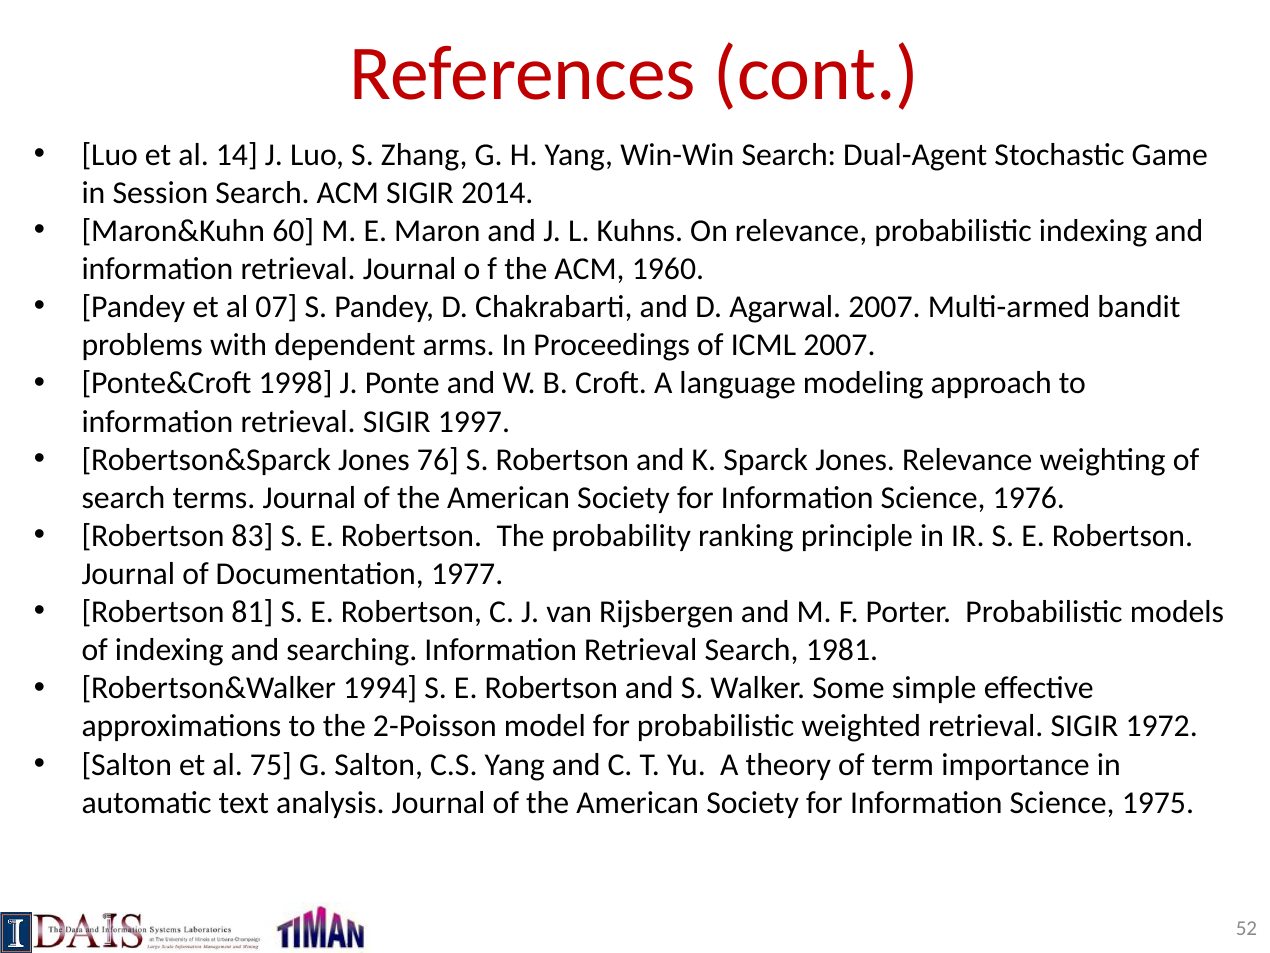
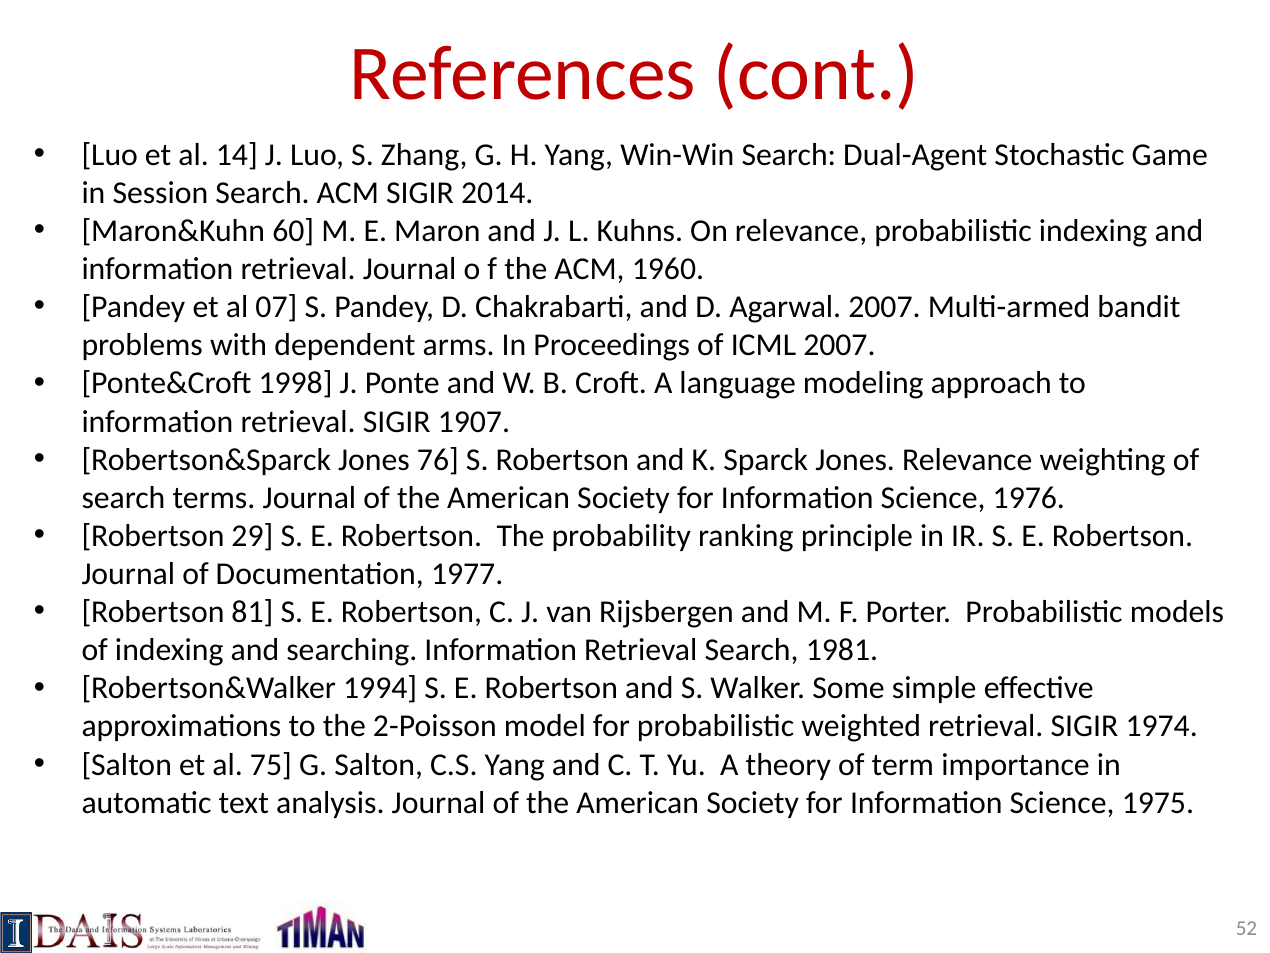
1997: 1997 -> 1907
83: 83 -> 29
1972: 1972 -> 1974
